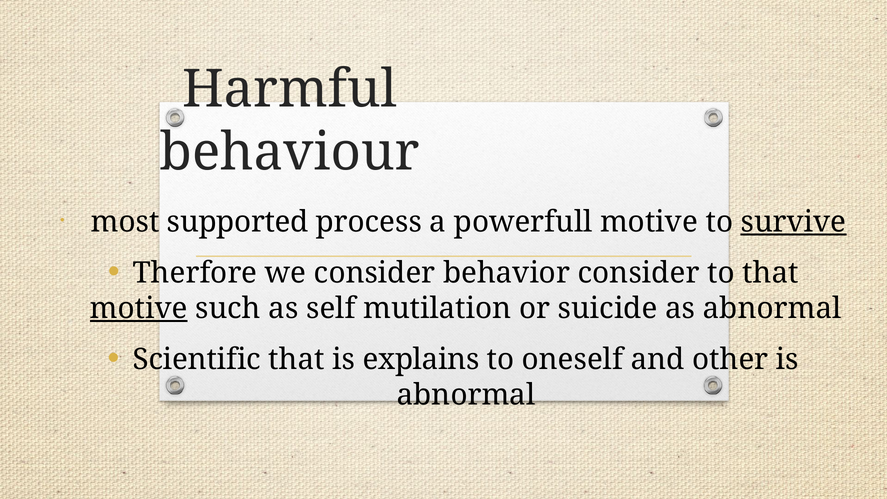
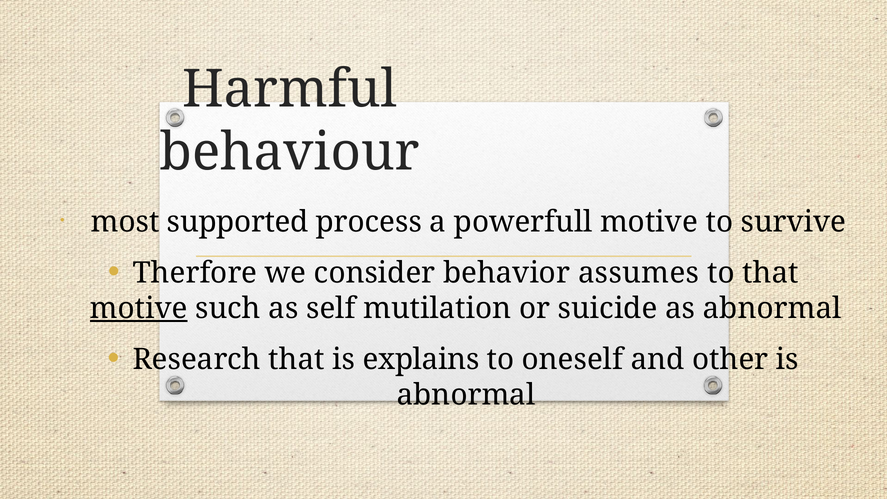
survive underline: present -> none
behavior consider: consider -> assumes
Scientific: Scientific -> Research
